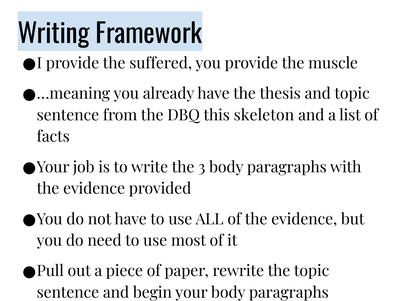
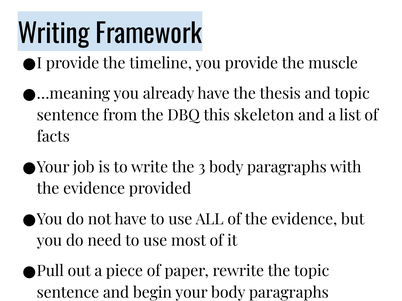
suffered: suffered -> timeline
